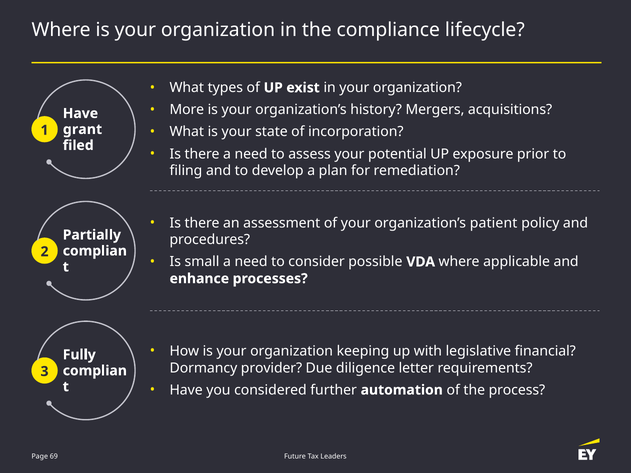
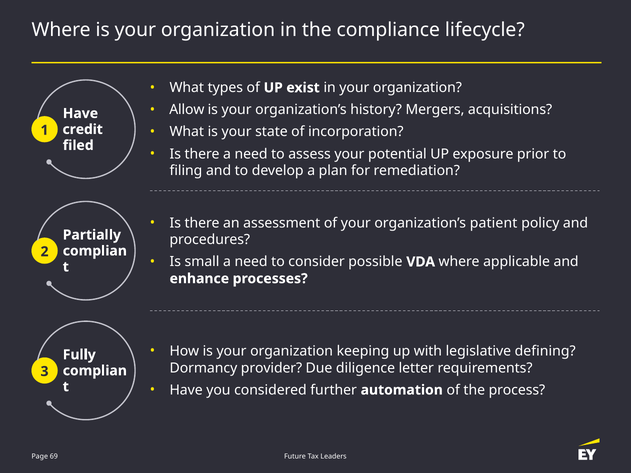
More: More -> Allow
grant: grant -> credit
financial: financial -> defining
